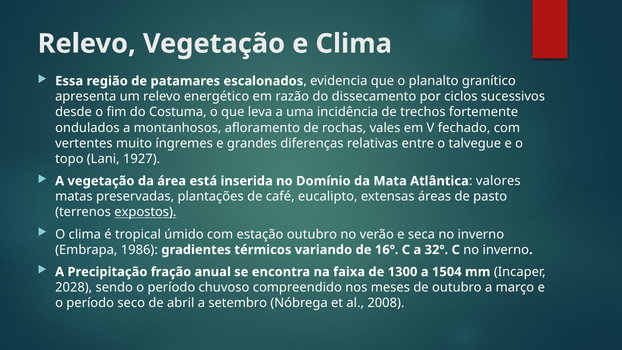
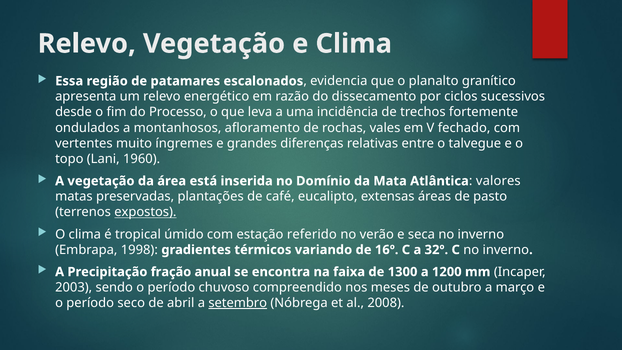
Costuma: Costuma -> Processo
1927: 1927 -> 1960
estação outubro: outubro -> referido
1986: 1986 -> 1998
1504: 1504 -> 1200
2028: 2028 -> 2003
setembro underline: none -> present
